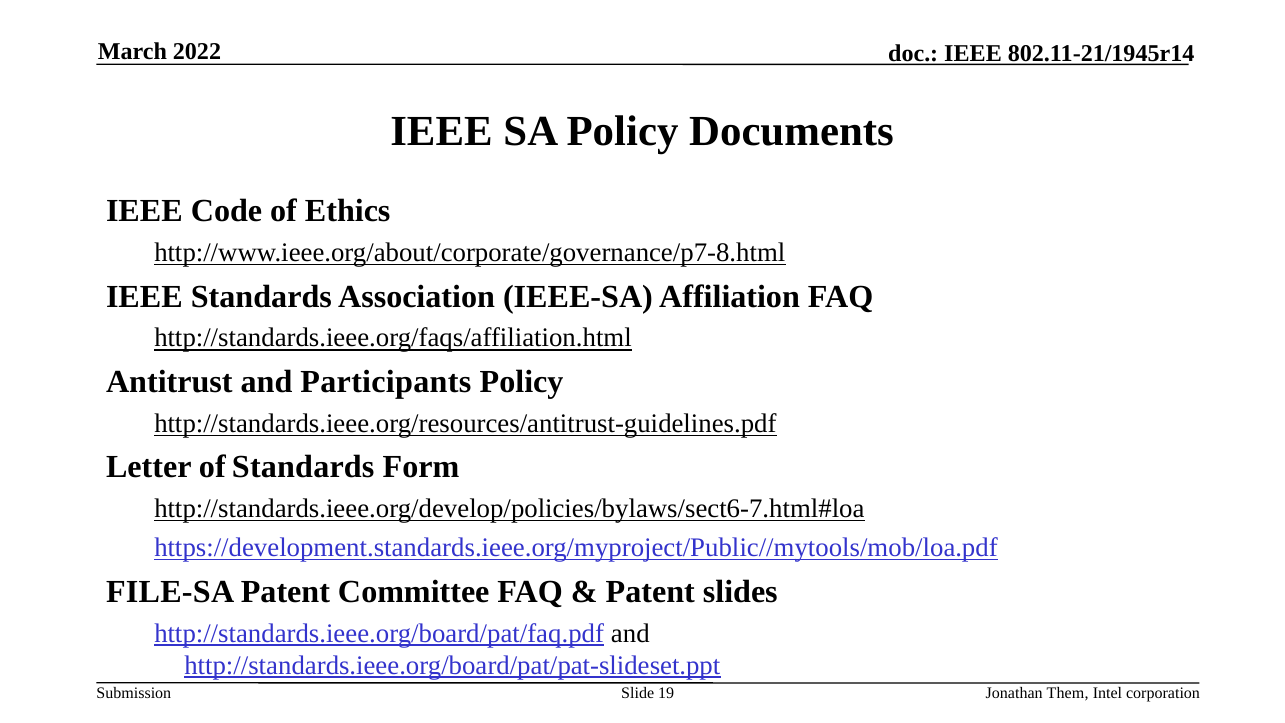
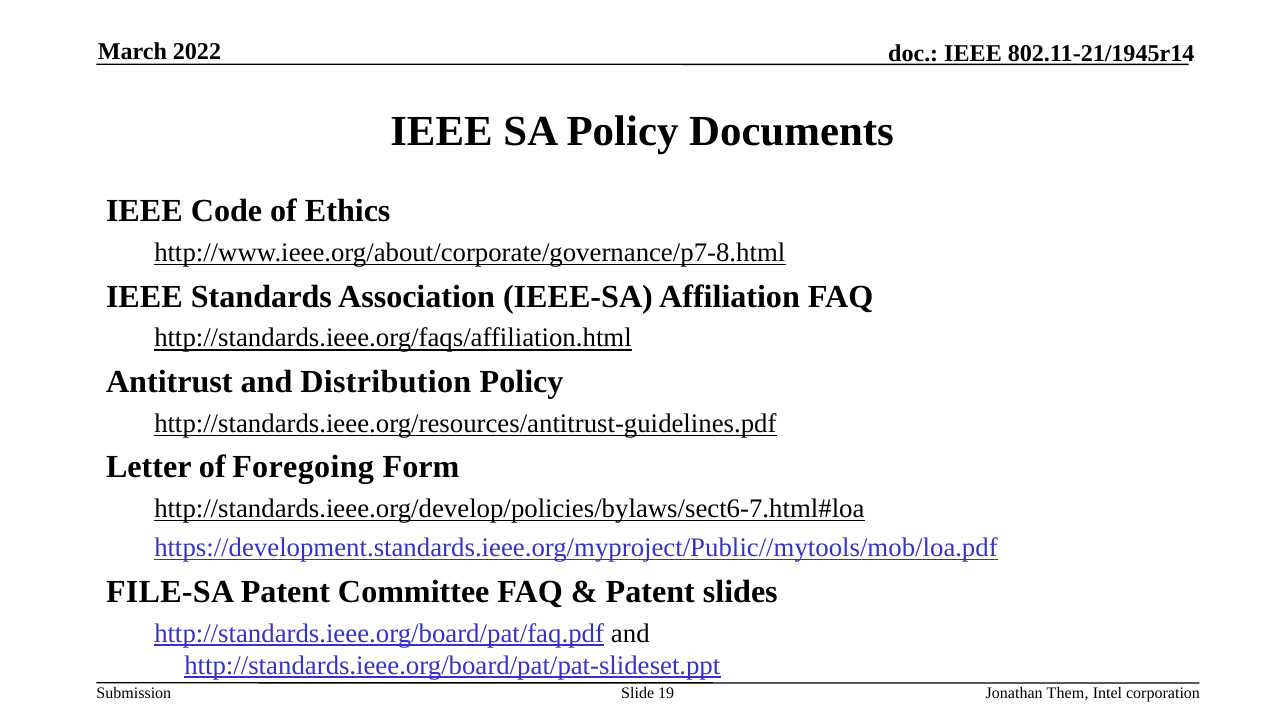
Participants: Participants -> Distribution
of Standards: Standards -> Foregoing
